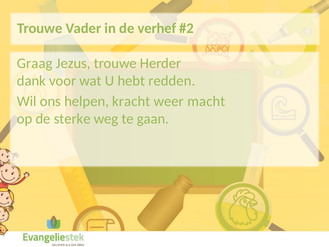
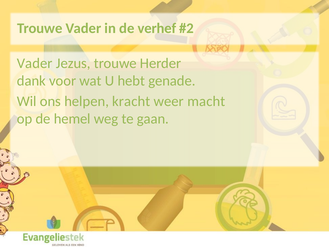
Graag at (35, 63): Graag -> Vader
redden: redden -> genade
sterke: sterke -> hemel
